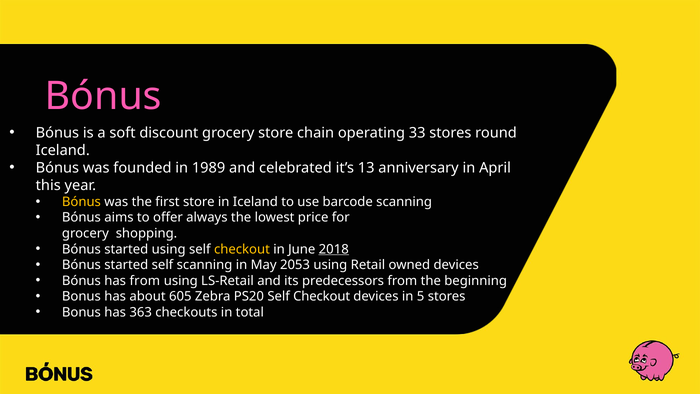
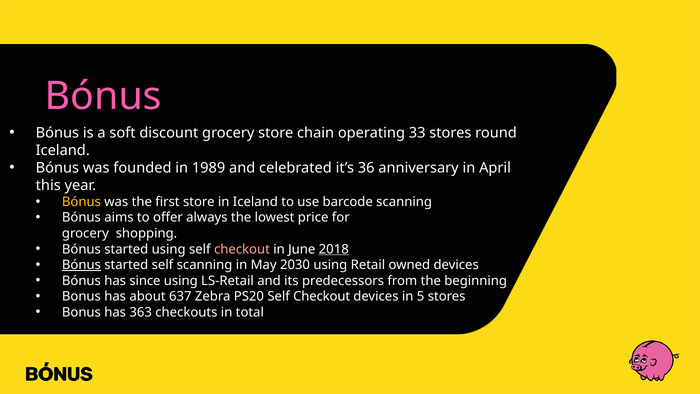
13: 13 -> 36
checkout at (242, 249) colour: yellow -> pink
Bónus at (81, 265) underline: none -> present
2053: 2053 -> 2030
has from: from -> since
605: 605 -> 637
